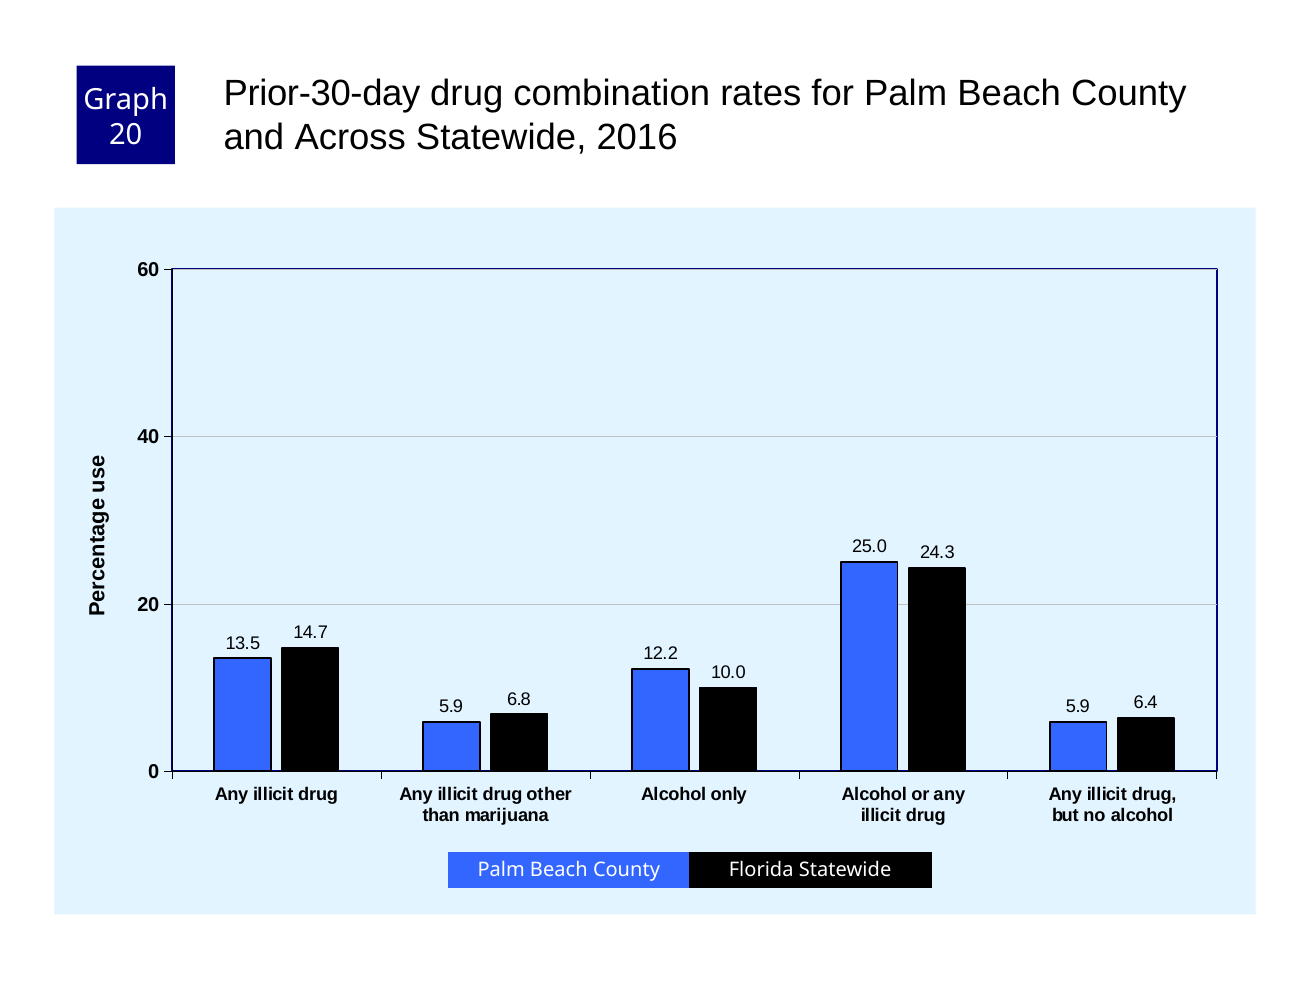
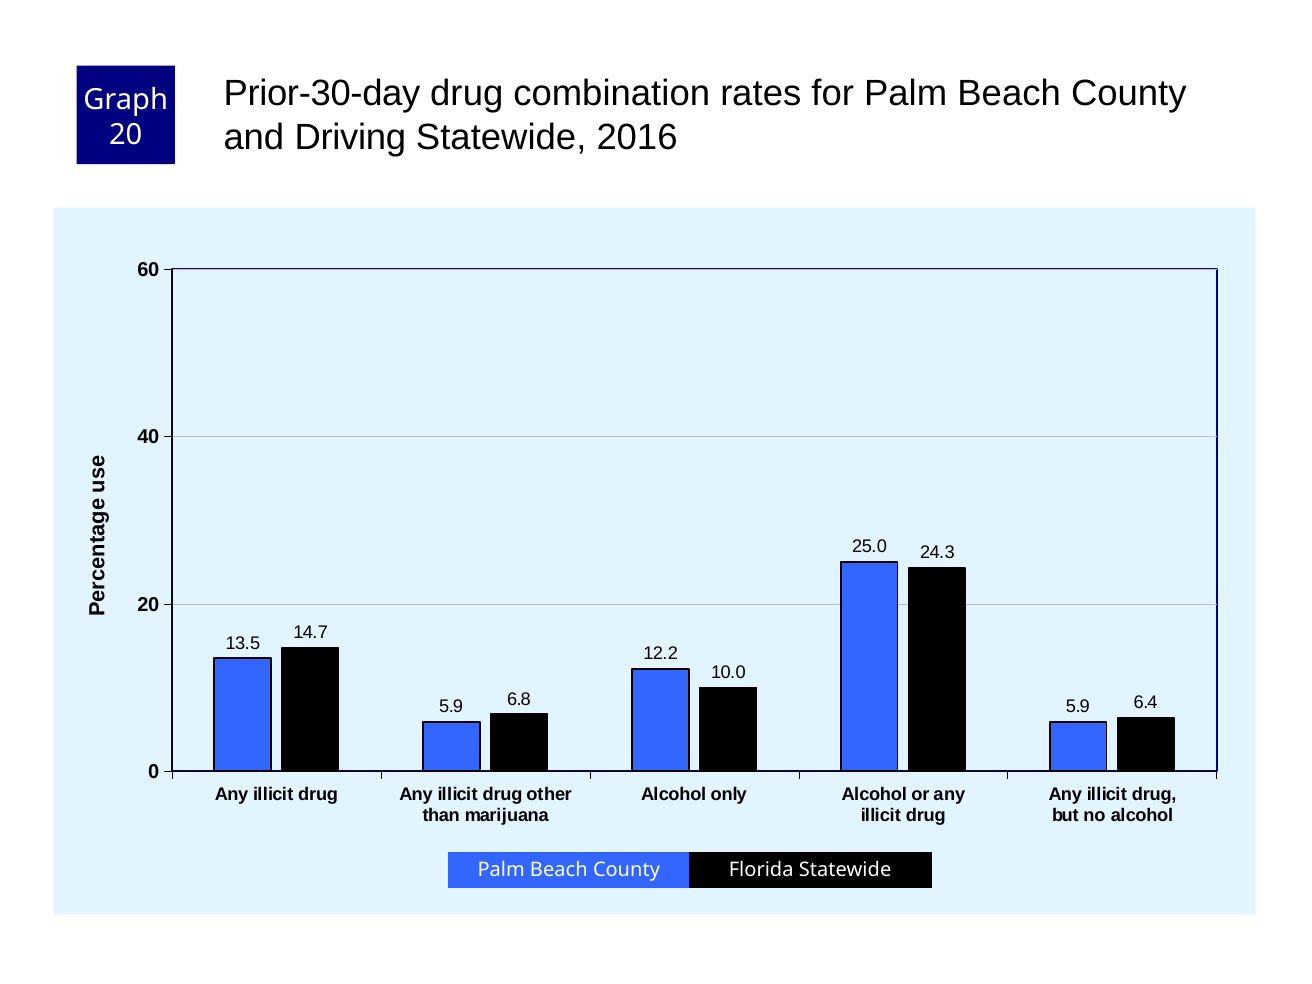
Across: Across -> Driving
